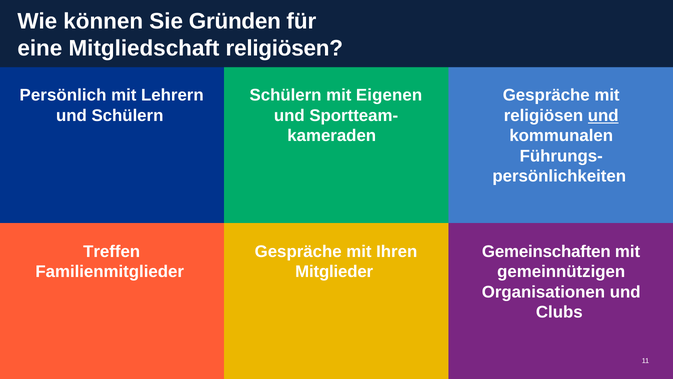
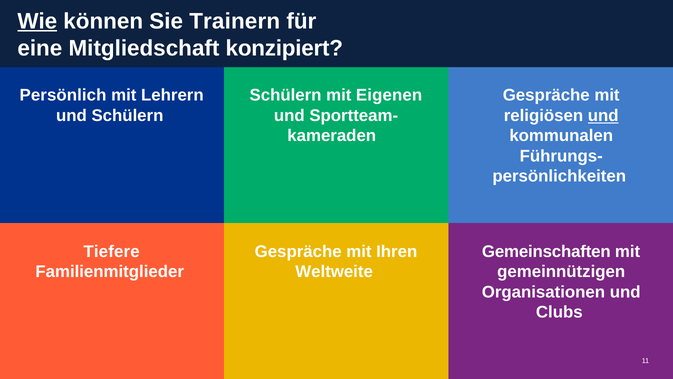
Wie underline: none -> present
Gründen: Gründen -> Trainern
Mitgliedschaft religiösen: religiösen -> konzipiert
Treffen: Treffen -> Tiefere
Mitglieder: Mitglieder -> Weltweite
